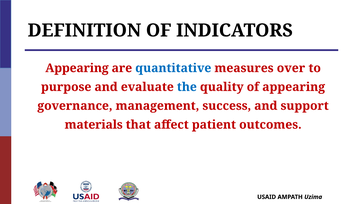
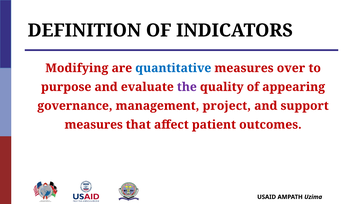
Appearing at (77, 68): Appearing -> Modifying
the colour: blue -> purple
success: success -> project
materials at (94, 125): materials -> measures
